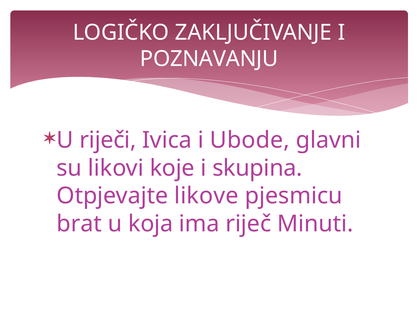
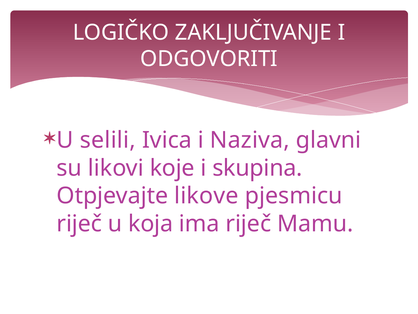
POZNAVANJU: POZNAVANJU -> ODGOVORITI
riječi: riječi -> selili
Ubode: Ubode -> Naziva
brat at (79, 224): brat -> riječ
Minuti: Minuti -> Mamu
